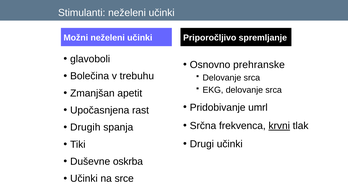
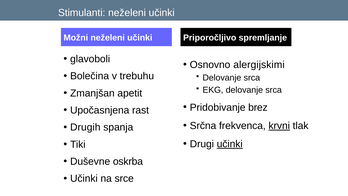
prehranske: prehranske -> alergijskimi
umrl: umrl -> brez
učinki at (230, 144) underline: none -> present
